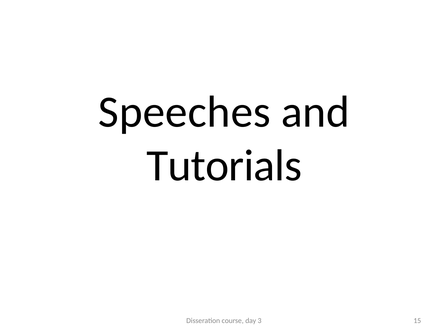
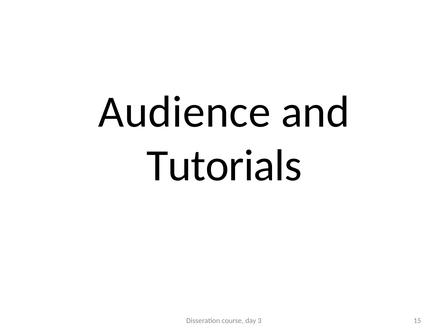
Speeches: Speeches -> Audience
